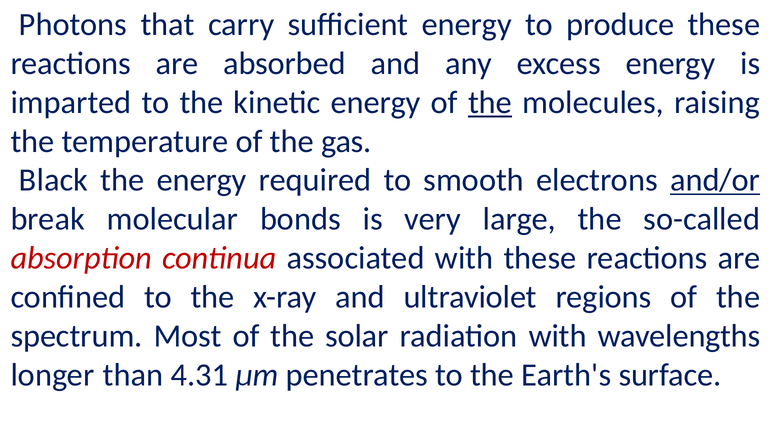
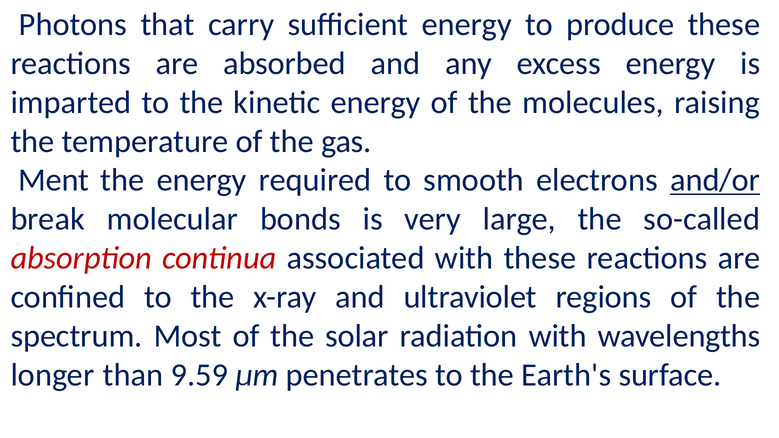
the at (490, 102) underline: present -> none
Black: Black -> Ment
4.31: 4.31 -> 9.59
